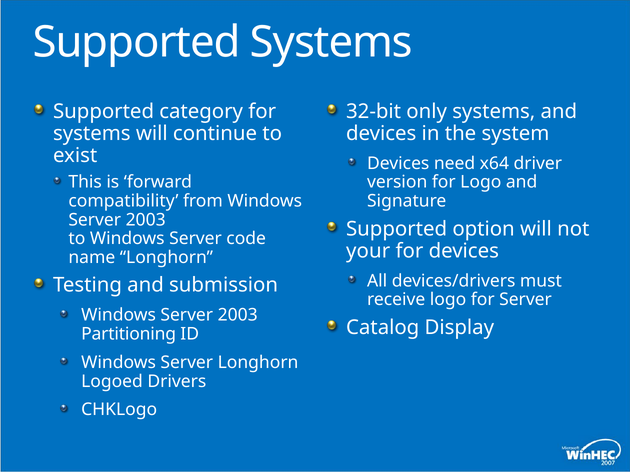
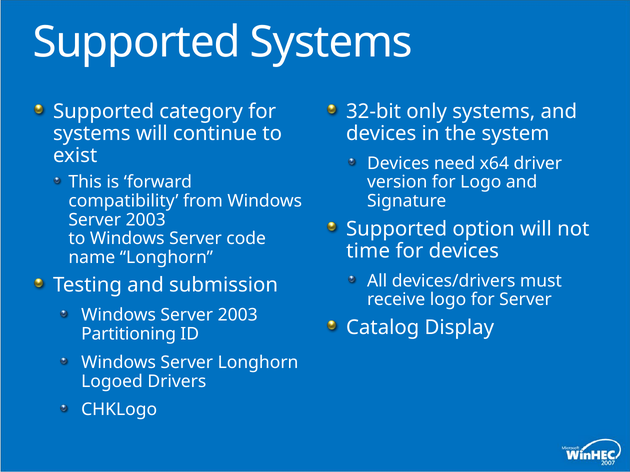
your: your -> time
